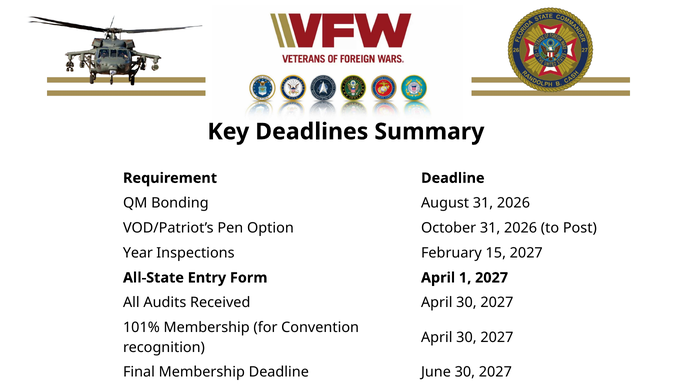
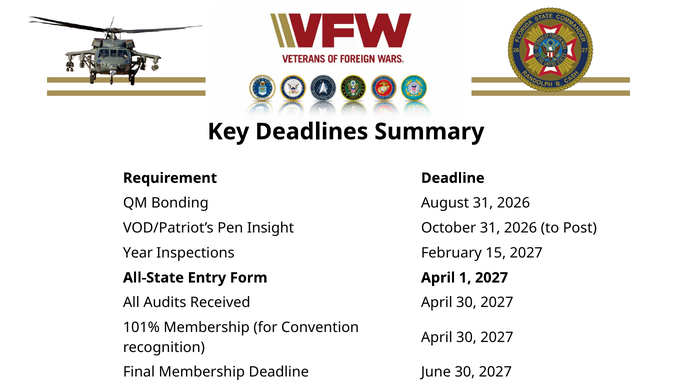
Option: Option -> Insight
